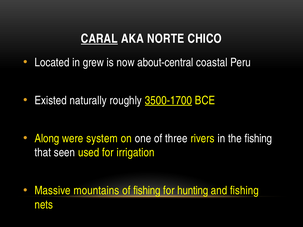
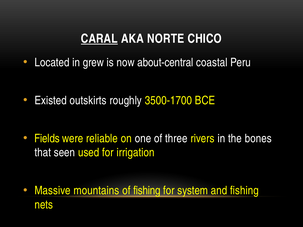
naturally: naturally -> outskirts
3500-1700 underline: present -> none
Along: Along -> Fields
system: system -> reliable
the fishing: fishing -> bones
hunting: hunting -> system
